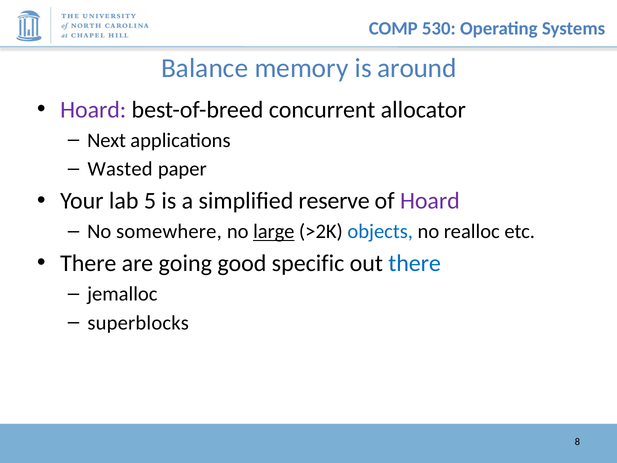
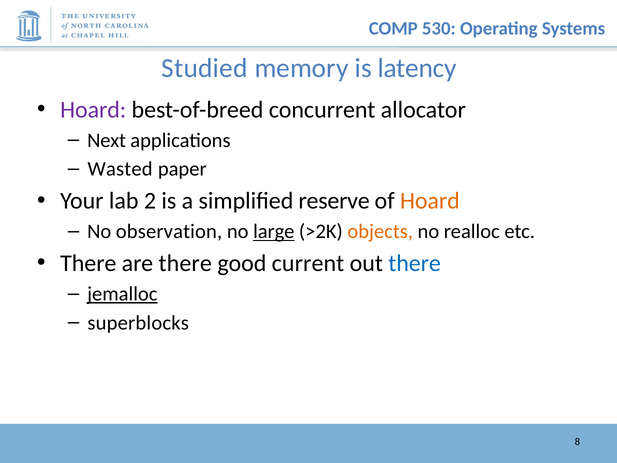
Balance: Balance -> Studied
around: around -> latency
5: 5 -> 2
Hoard at (430, 201) colour: purple -> orange
somewhere: somewhere -> observation
objects colour: blue -> orange
are going: going -> there
specific: specific -> current
jemalloc underline: none -> present
